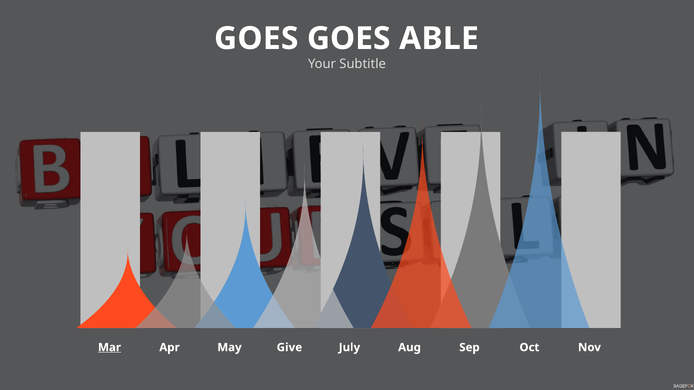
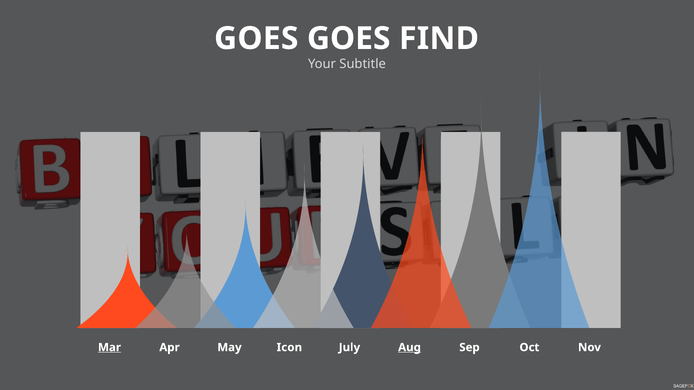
ABLE: ABLE -> FIND
Give: Give -> Icon
Aug underline: none -> present
